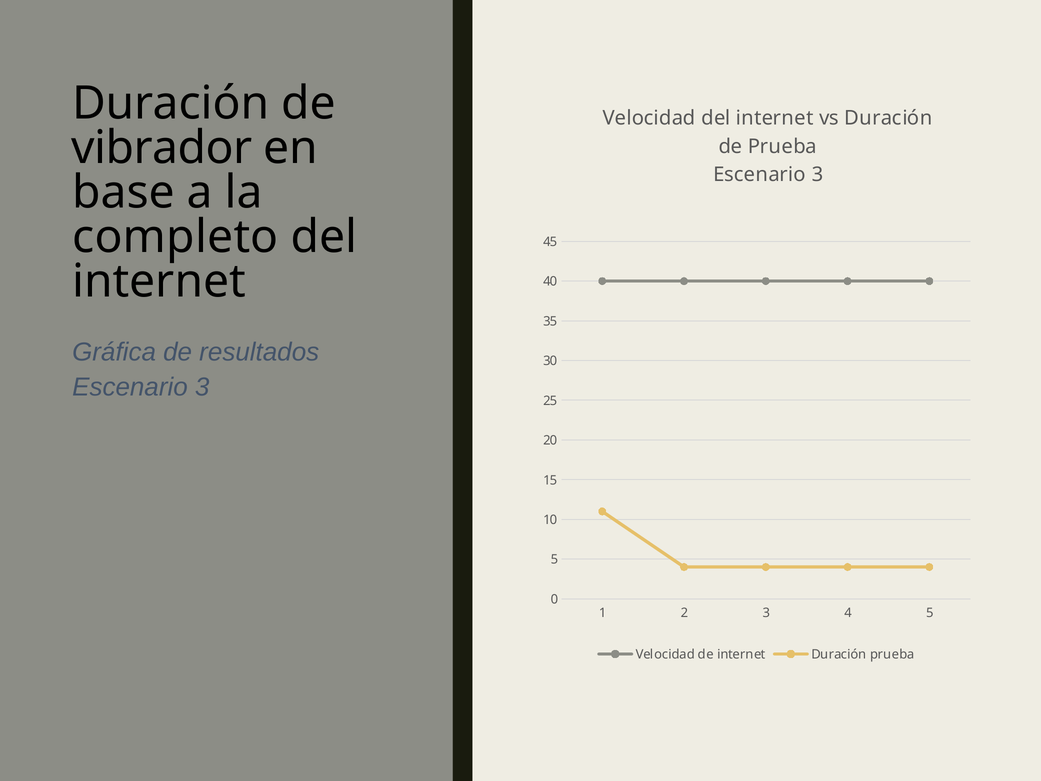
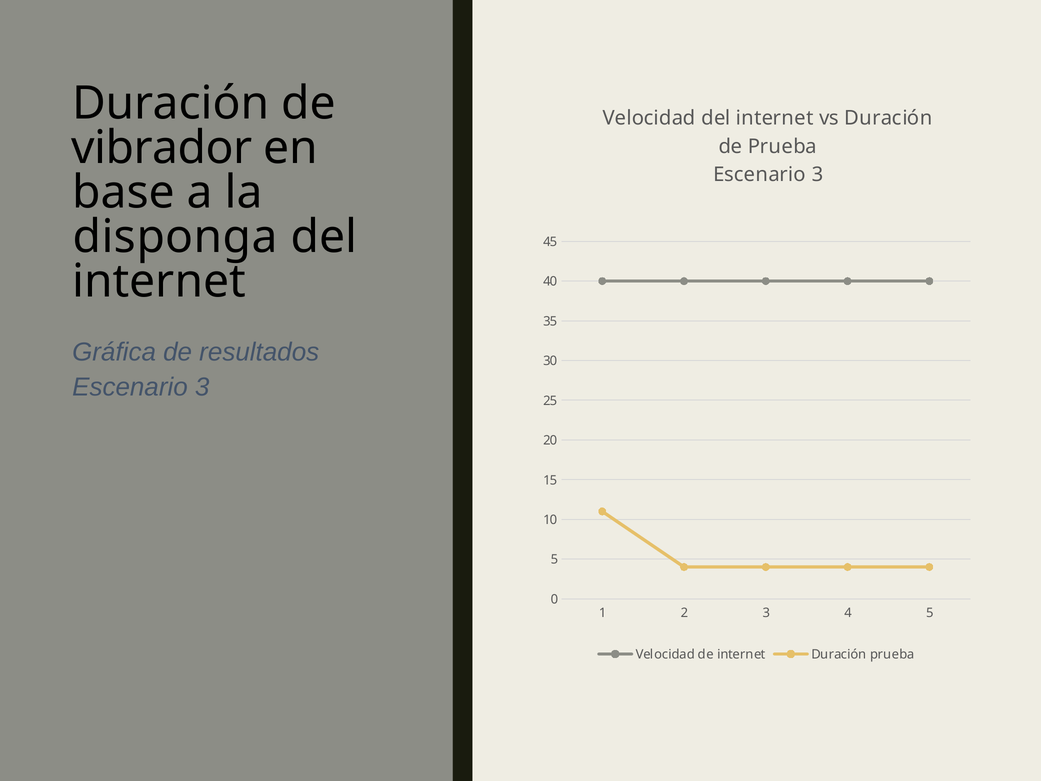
completo: completo -> disponga
